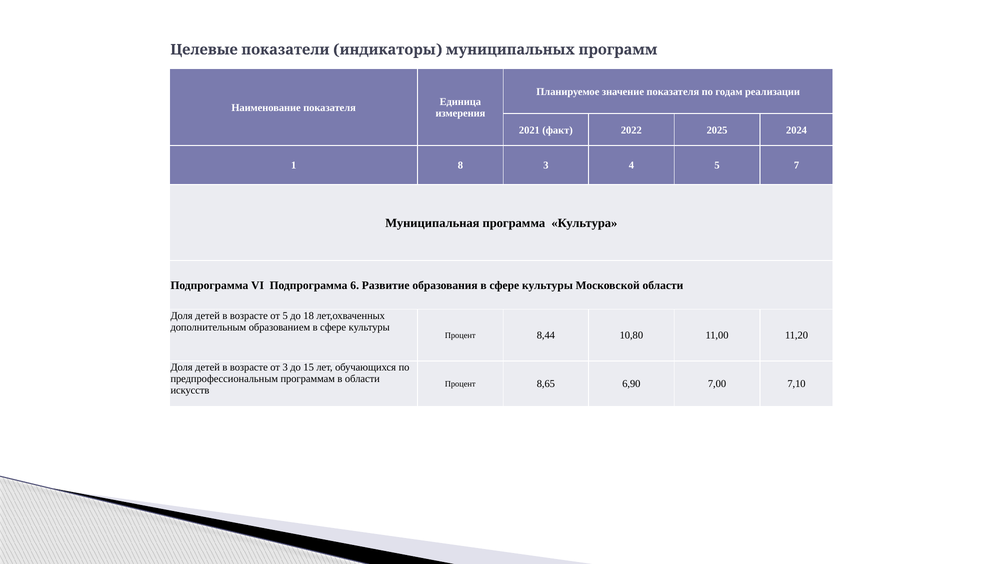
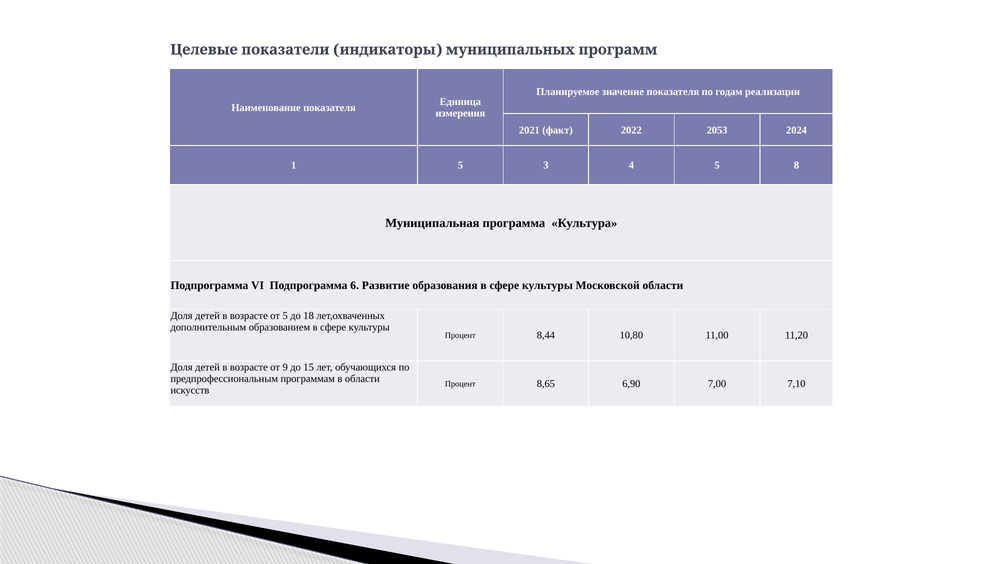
2025: 2025 -> 2053
1 8: 8 -> 5
7: 7 -> 8
от 3: 3 -> 9
